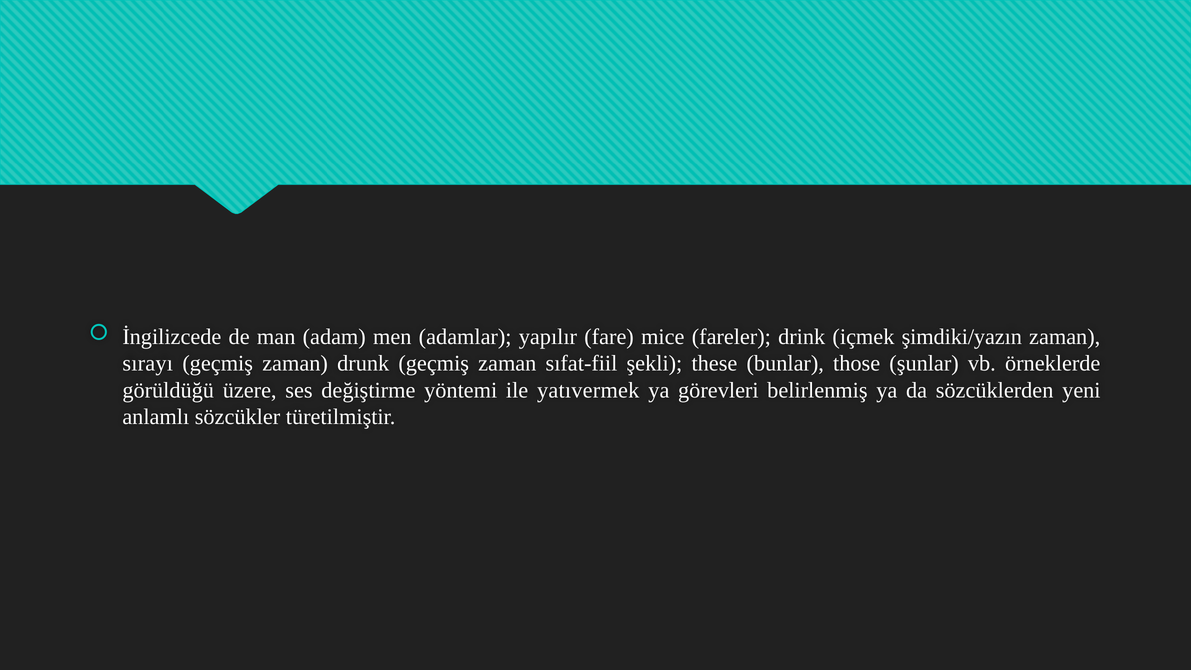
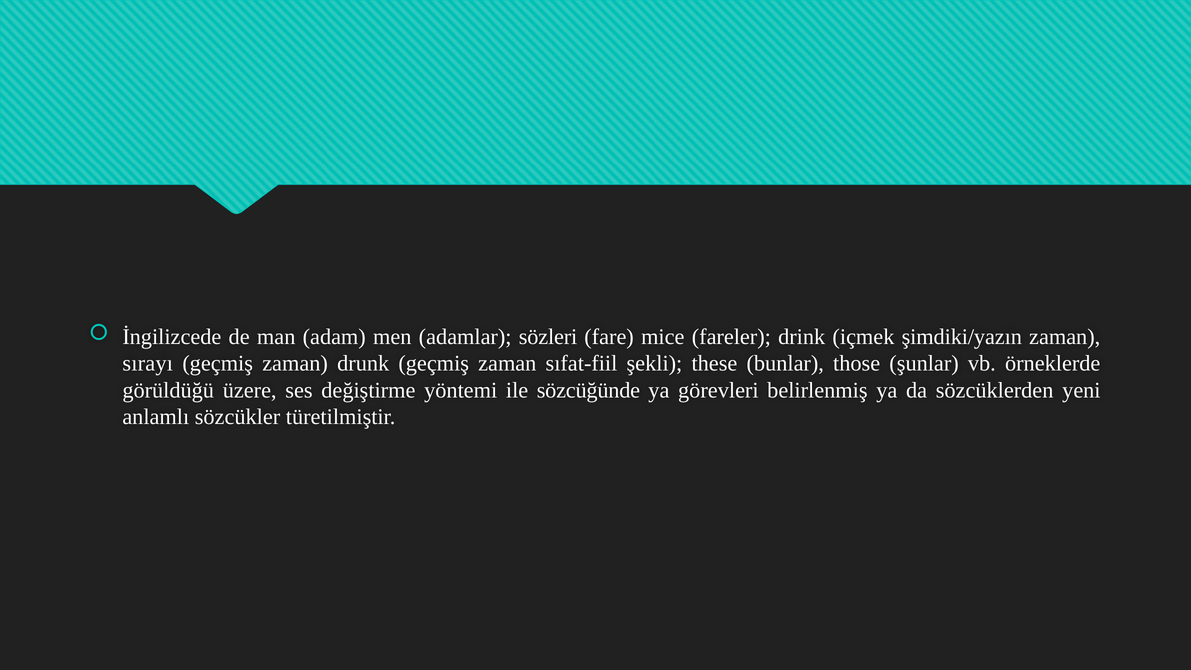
yapılır: yapılır -> sözleri
yatıvermek: yatıvermek -> sözcüğünde
